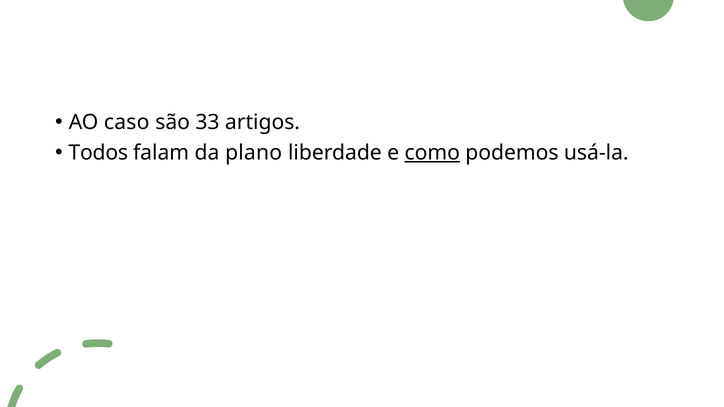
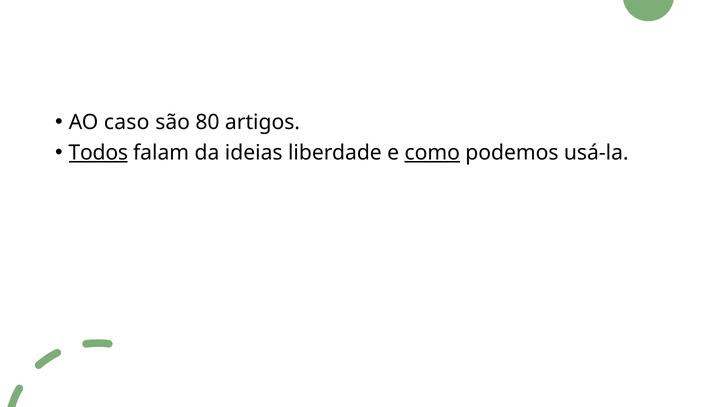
33: 33 -> 80
Todos underline: none -> present
plano: plano -> ideias
